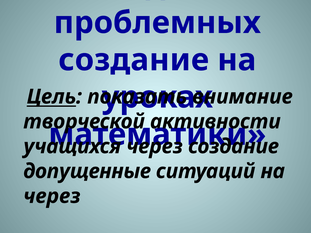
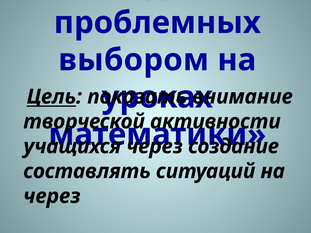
создание at (134, 60): создание -> выбором
допущенные: допущенные -> составлять
